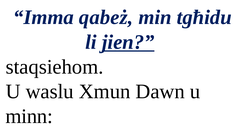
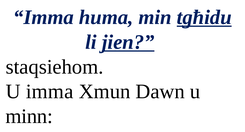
qabeż: qabeż -> huma
tgħidu underline: none -> present
U waslu: waslu -> imma
